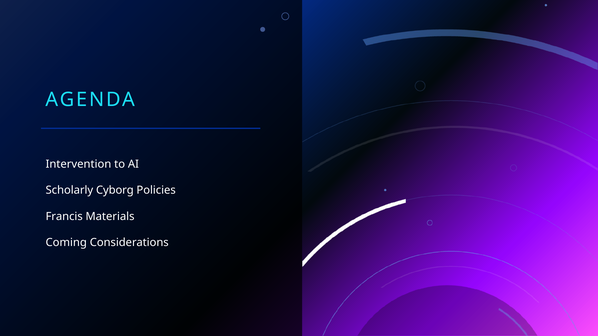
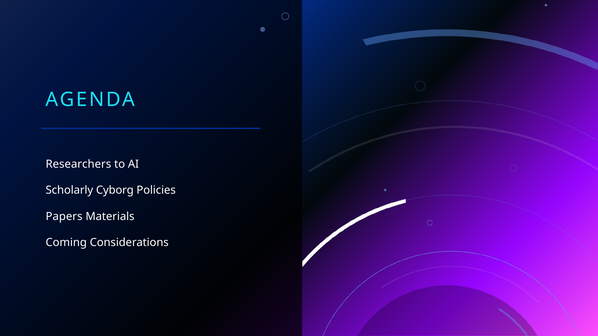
Intervention: Intervention -> Researchers
Francis: Francis -> Papers
